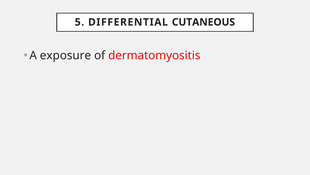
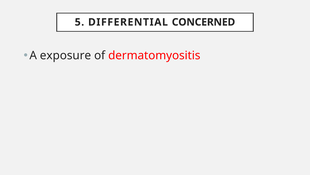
CUTANEOUS: CUTANEOUS -> CONCERNED
